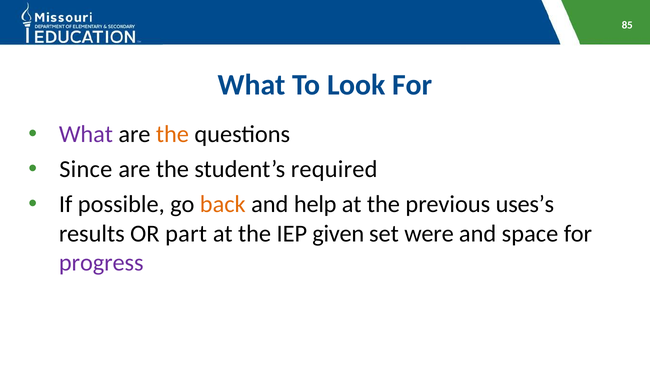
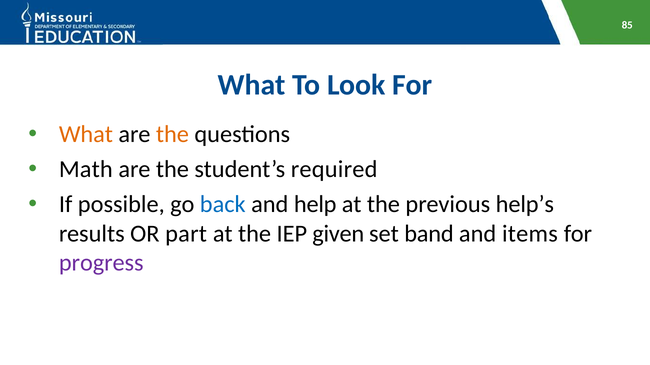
What at (86, 135) colour: purple -> orange
Since: Since -> Math
back colour: orange -> blue
uses’s: uses’s -> help’s
were: were -> band
space: space -> items
